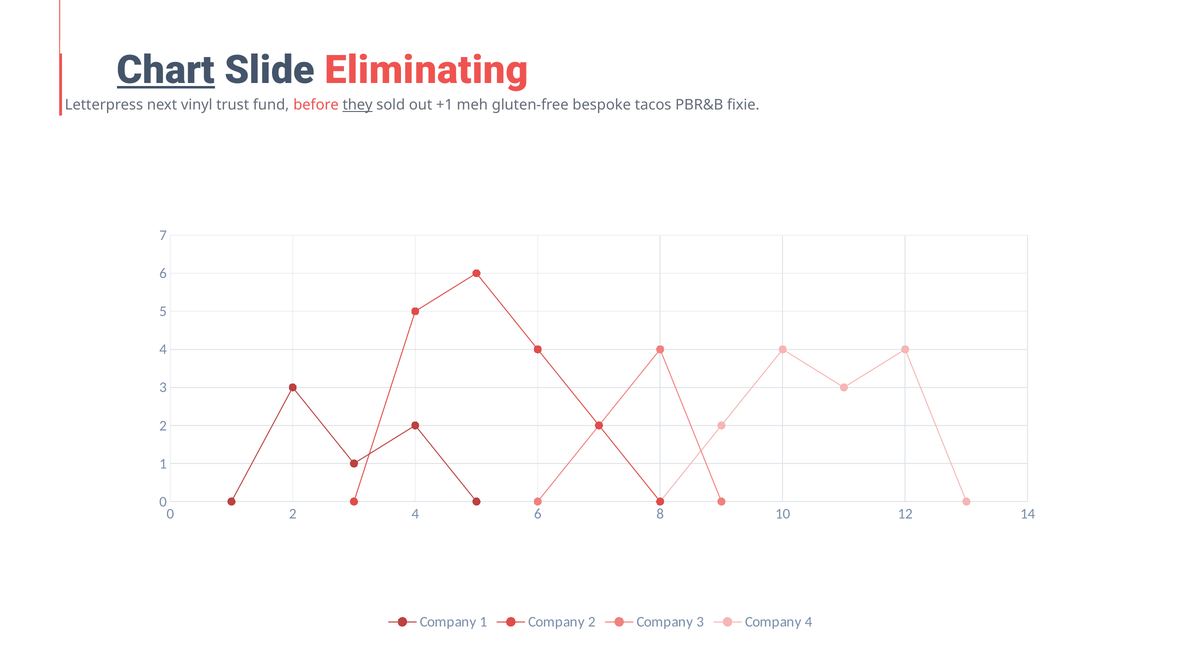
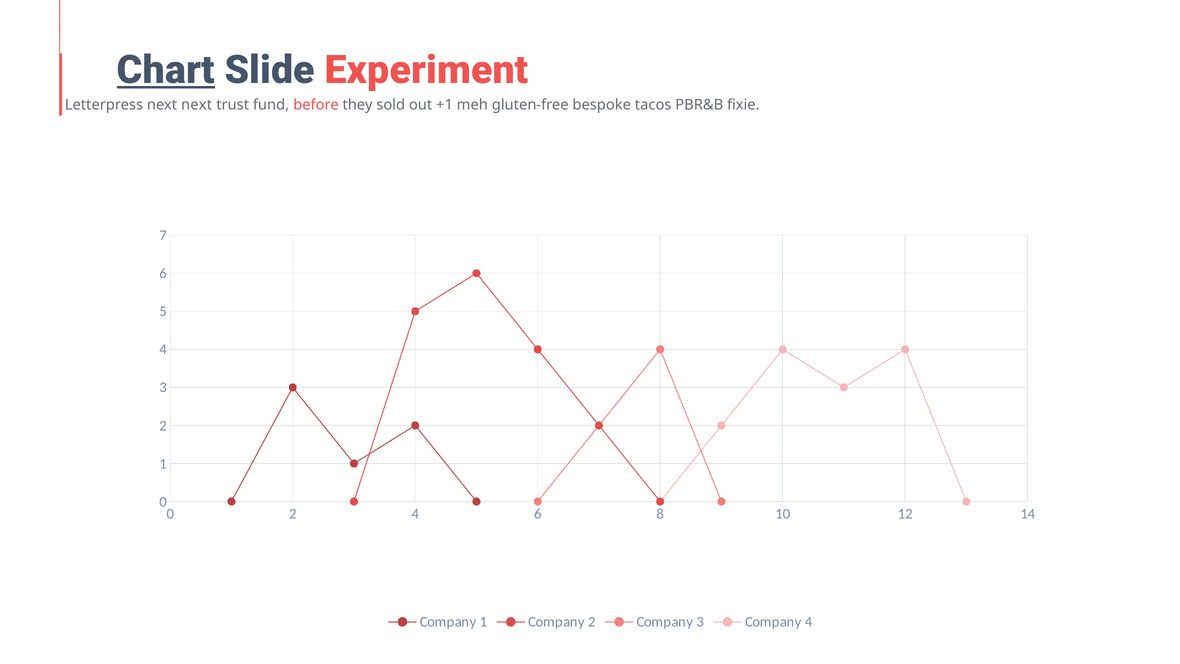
Eliminating: Eliminating -> Experiment
next vinyl: vinyl -> next
they underline: present -> none
